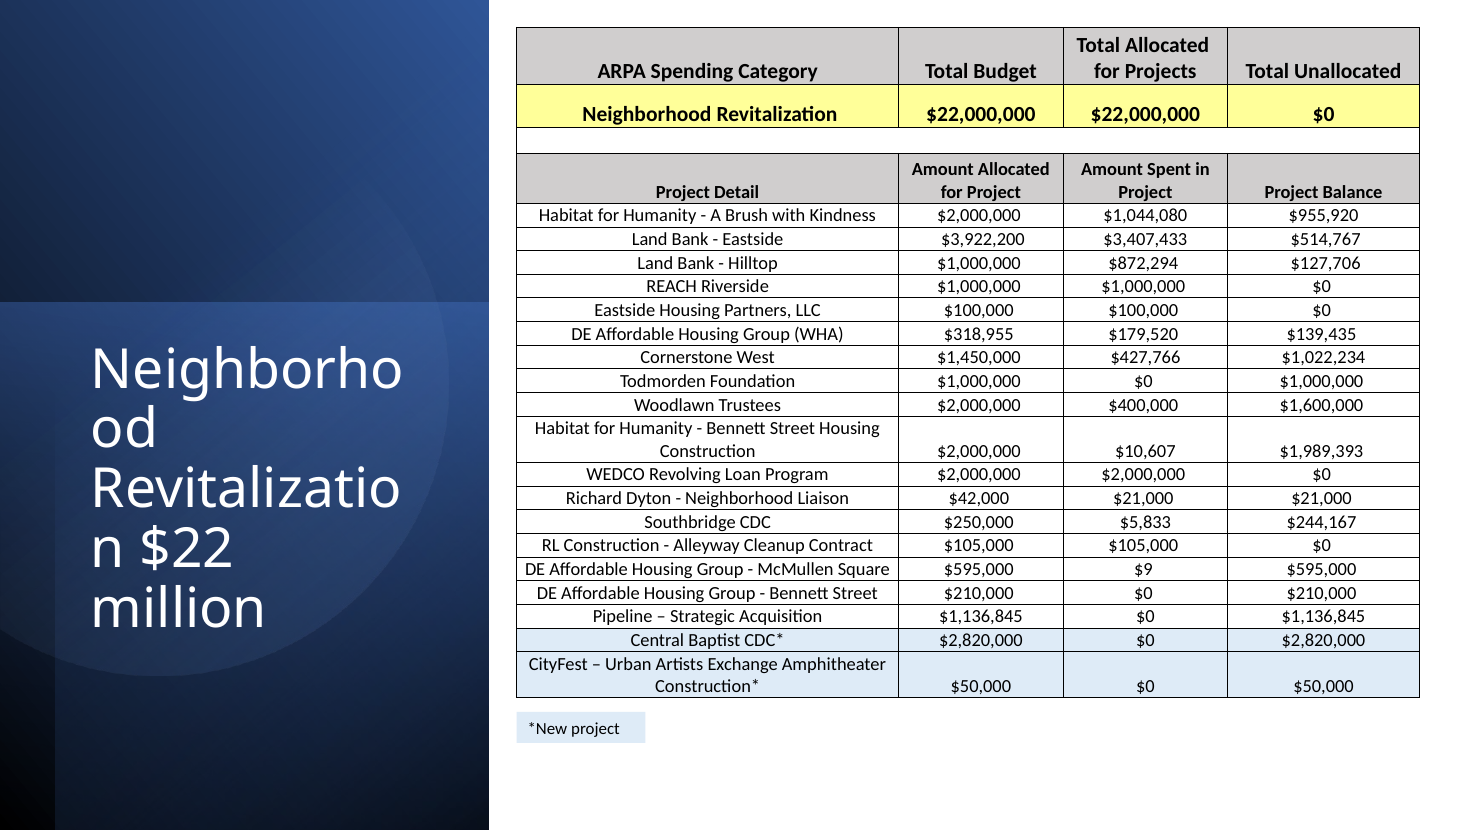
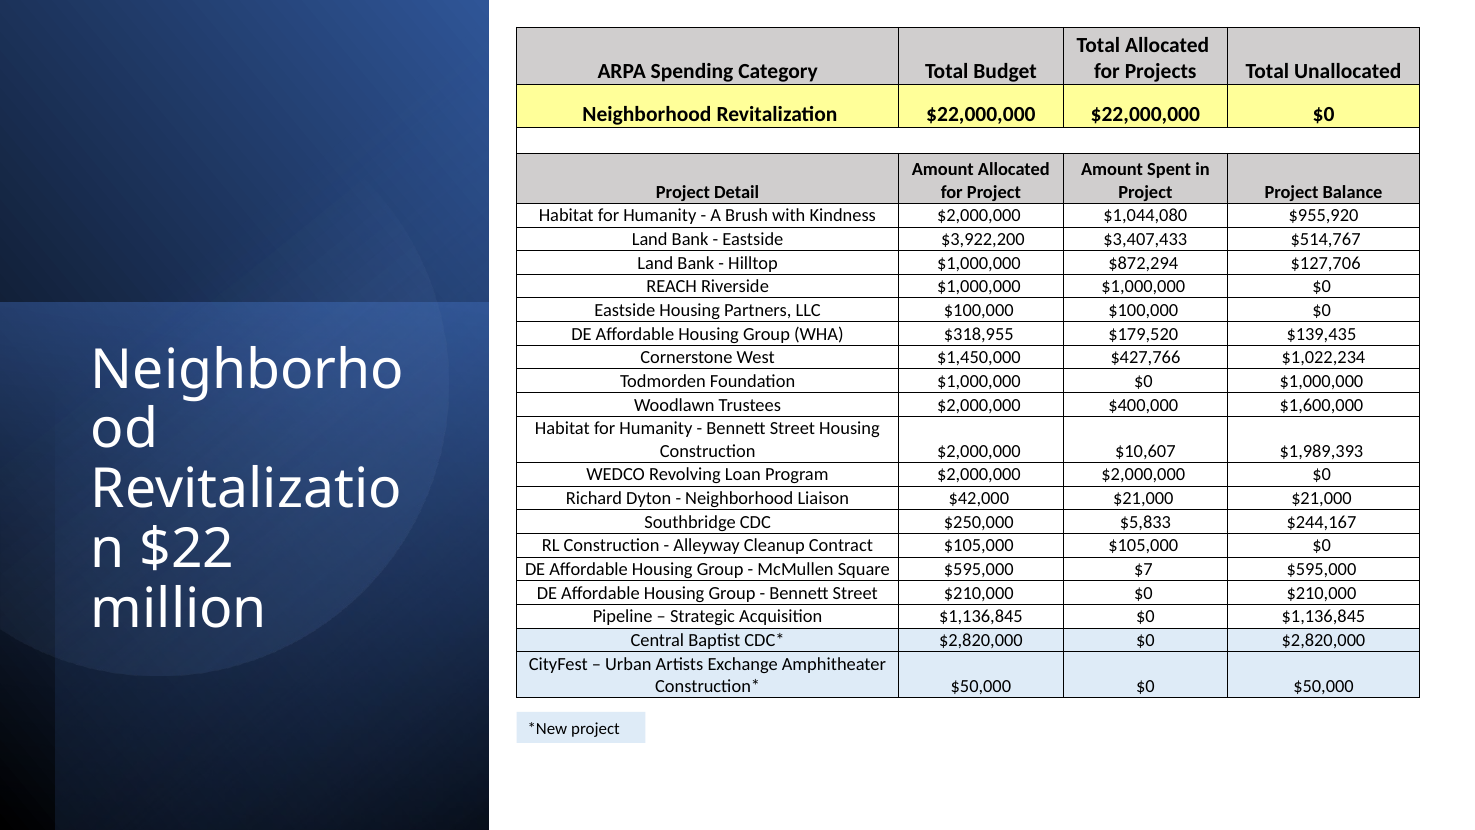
$9: $9 -> $7
